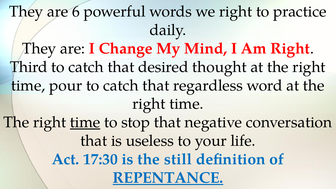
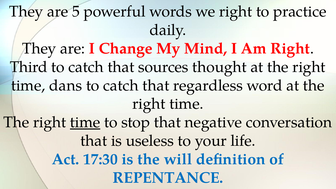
6: 6 -> 5
desired: desired -> sources
pour: pour -> dans
still: still -> will
REPENTANCE underline: present -> none
